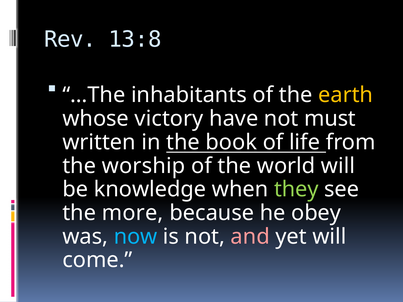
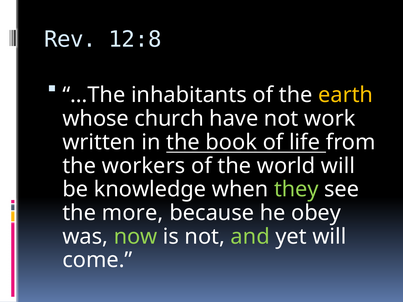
13:8: 13:8 -> 12:8
victory: victory -> church
must: must -> work
worship: worship -> workers
now colour: light blue -> light green
and colour: pink -> light green
